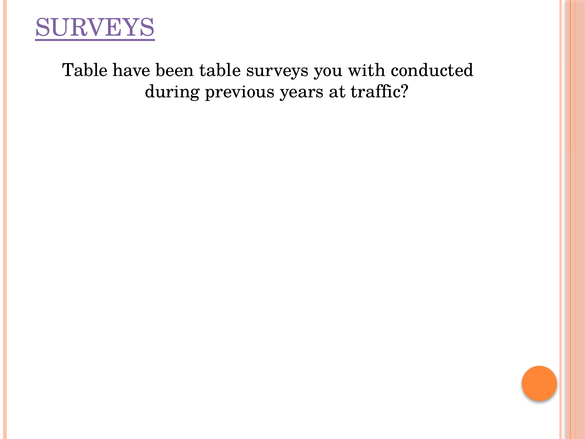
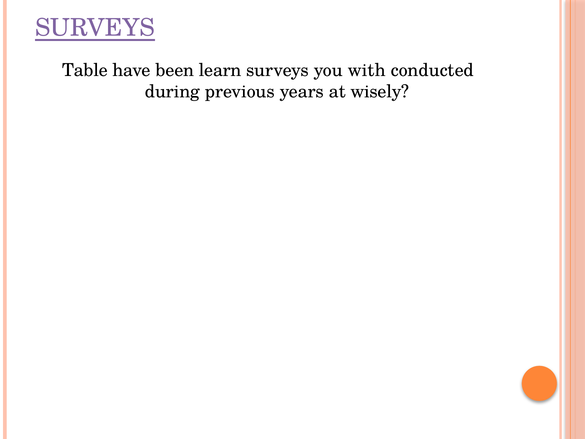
been table: table -> learn
traffic: traffic -> wisely
